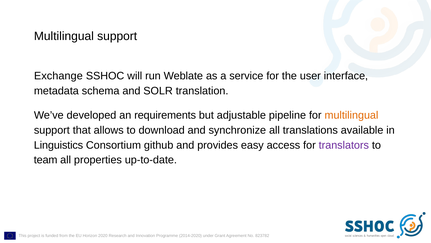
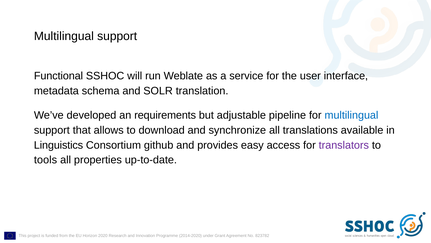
Exchange: Exchange -> Functional
multilingual at (351, 115) colour: orange -> blue
team: team -> tools
